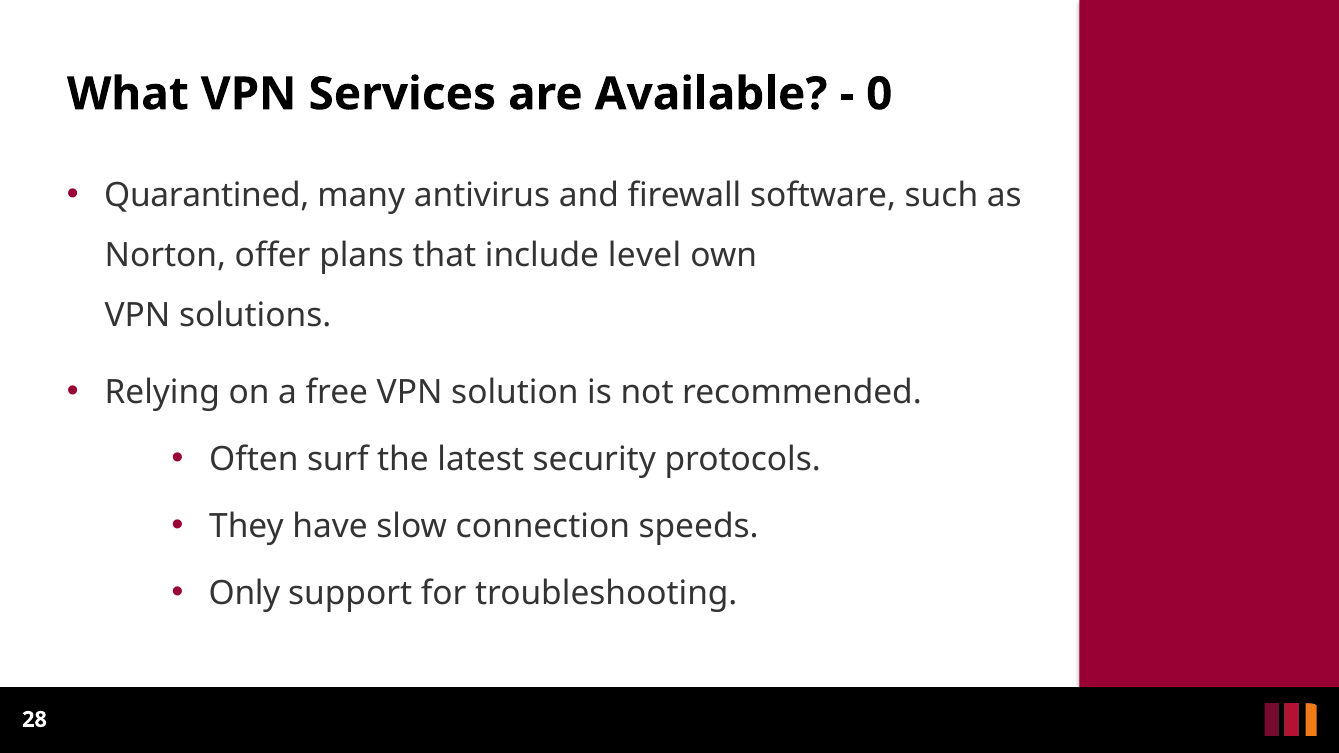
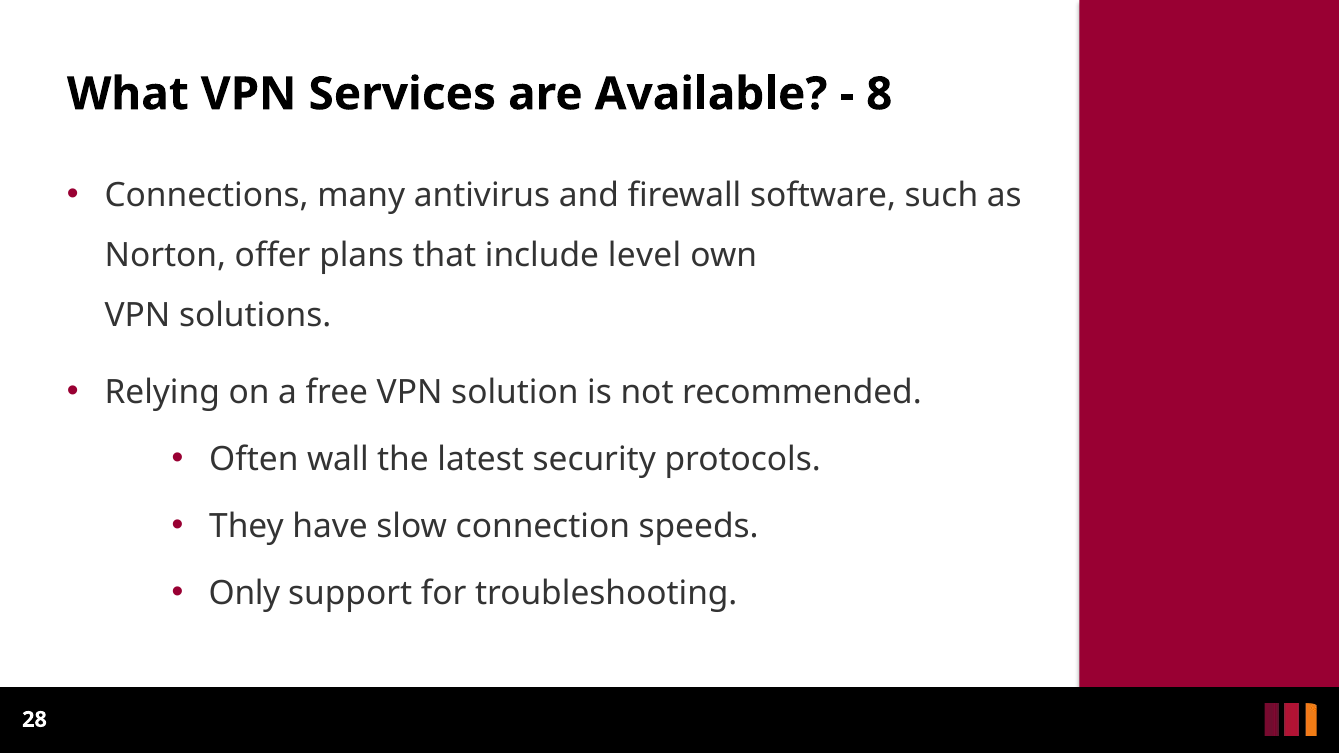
0: 0 -> 8
Quarantined: Quarantined -> Connections
surf: surf -> wall
